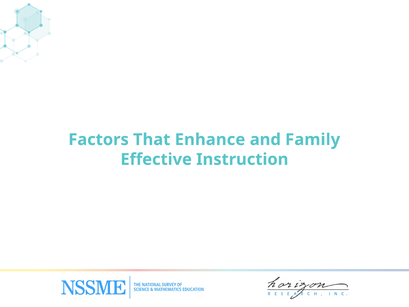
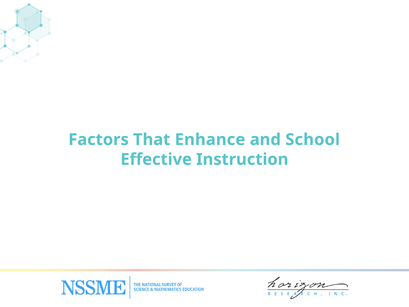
Family: Family -> School
